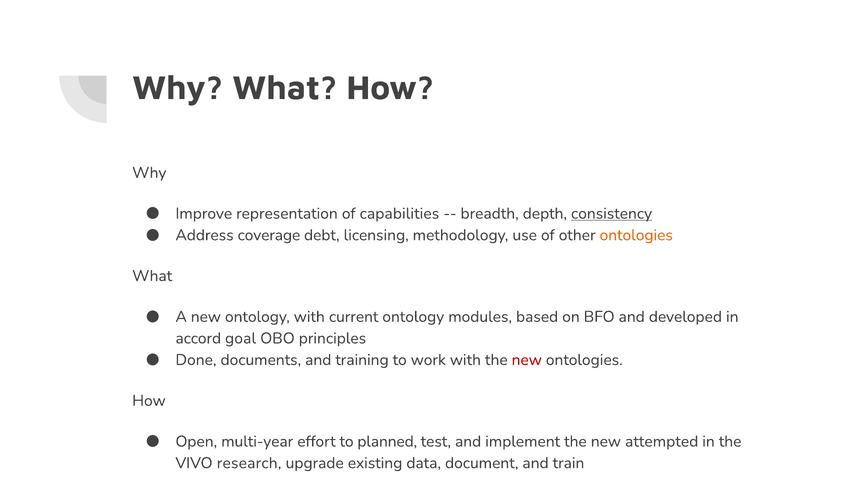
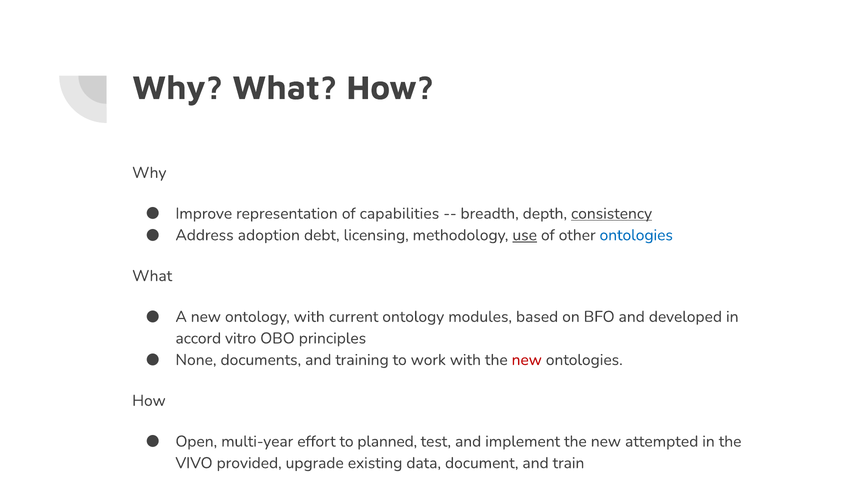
coverage: coverage -> adoption
use underline: none -> present
ontologies at (636, 235) colour: orange -> blue
goal: goal -> vitro
Done: Done -> None
research: research -> provided
